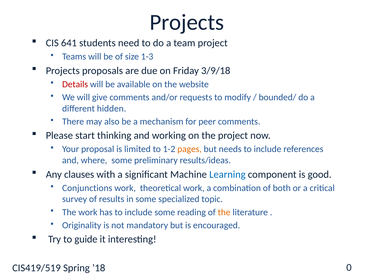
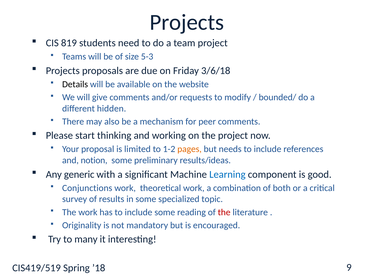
641: 641 -> 819
1-3: 1-3 -> 5-3
3/9/18: 3/9/18 -> 3/6/18
Details colour: red -> black
where: where -> notion
clauses: clauses -> generic
the at (224, 213) colour: orange -> red
guide: guide -> many
0: 0 -> 9
